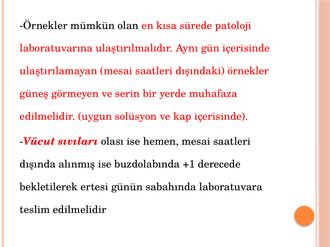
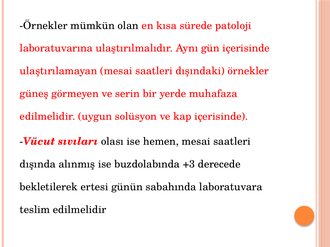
+1: +1 -> +3
